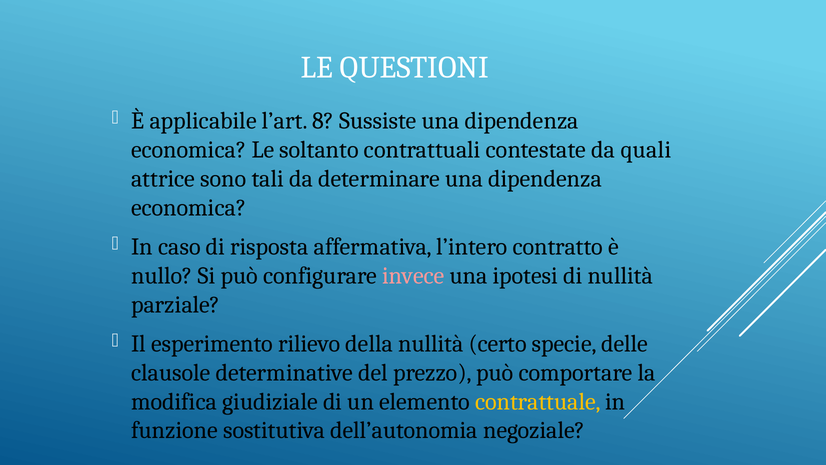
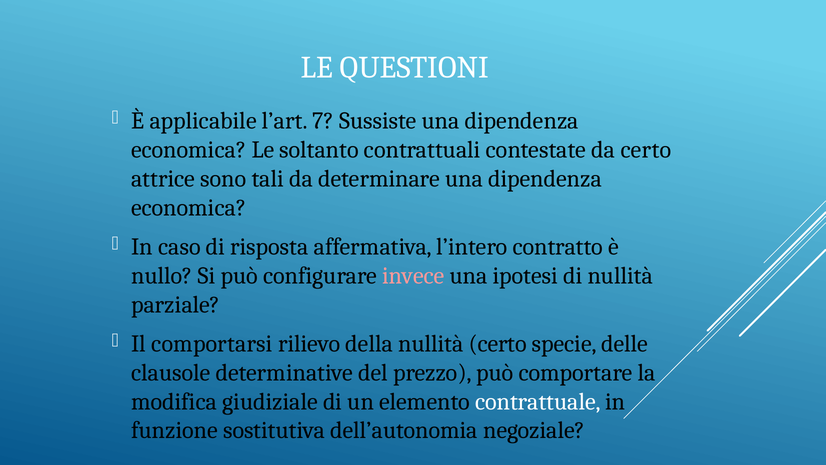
8: 8 -> 7
da quali: quali -> certo
esperimento: esperimento -> comportarsi
contrattuale colour: yellow -> white
